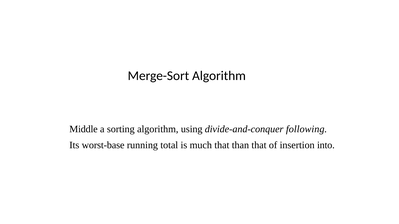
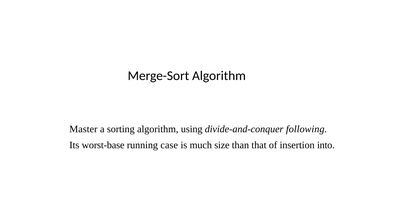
Middle: Middle -> Master
total: total -> case
much that: that -> size
